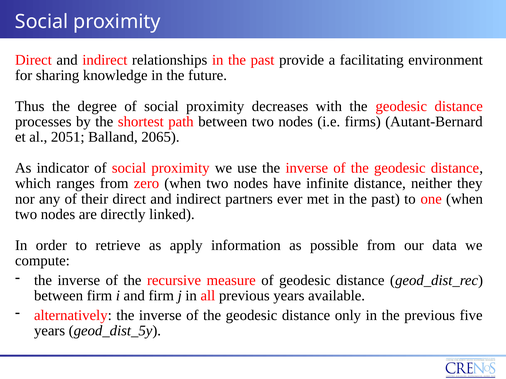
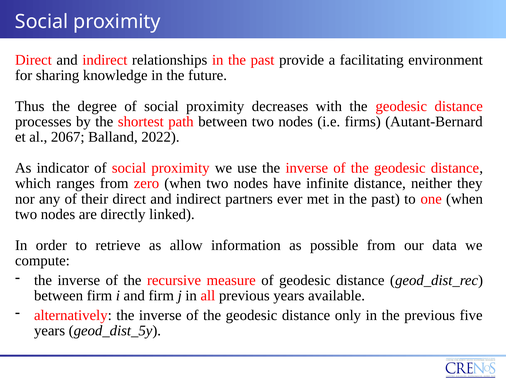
2051: 2051 -> 2067
2065: 2065 -> 2022
apply: apply -> allow
